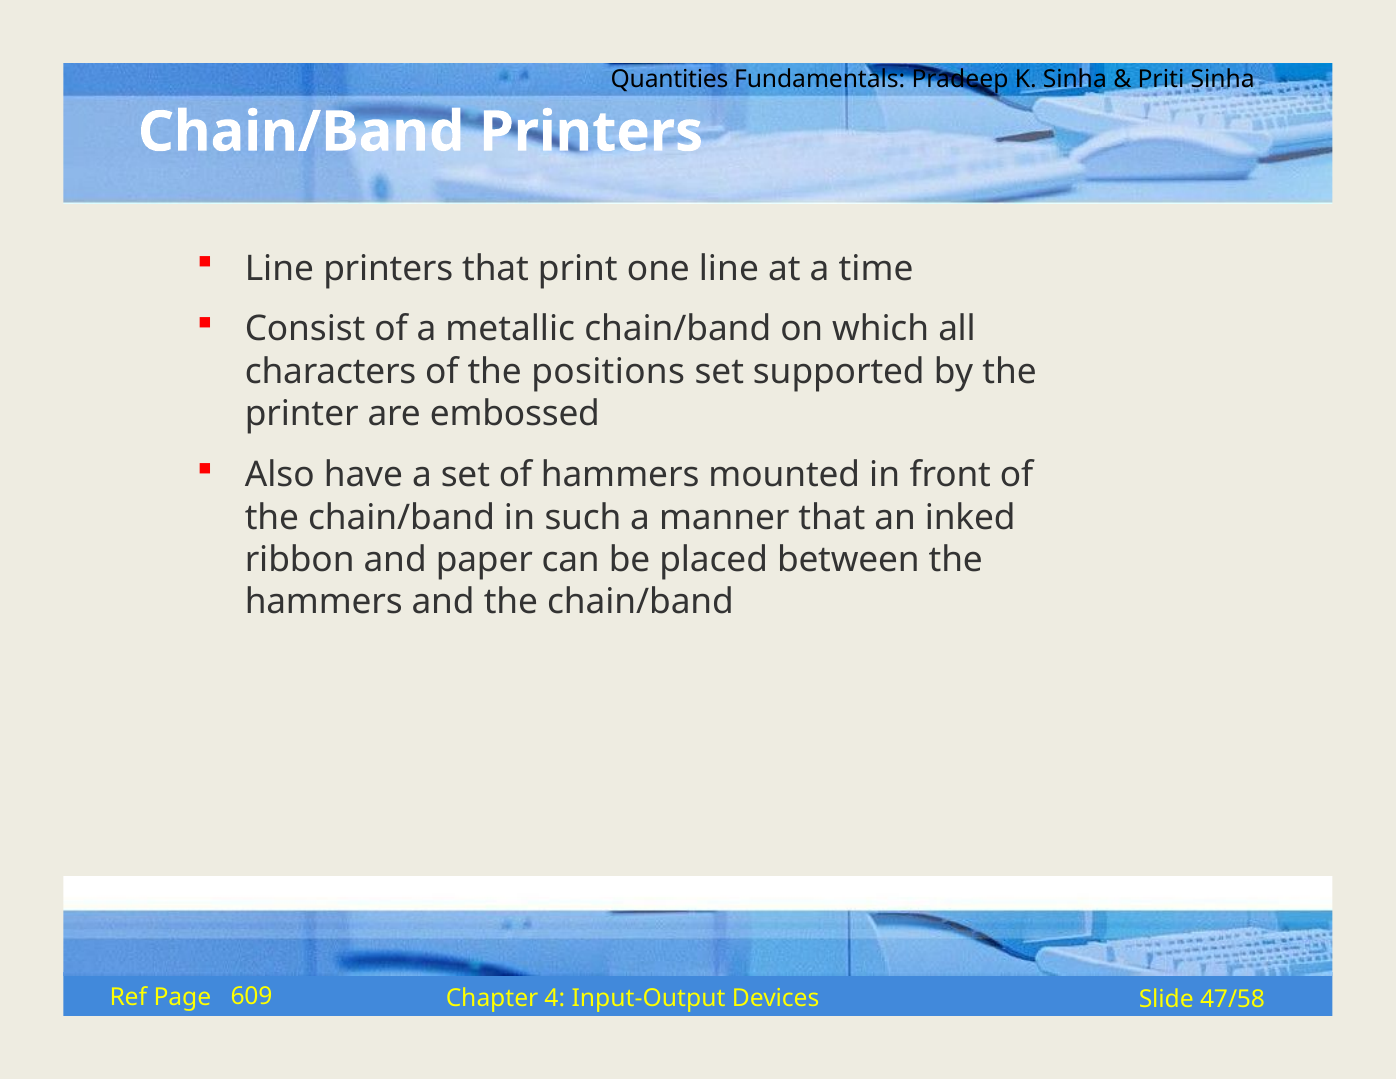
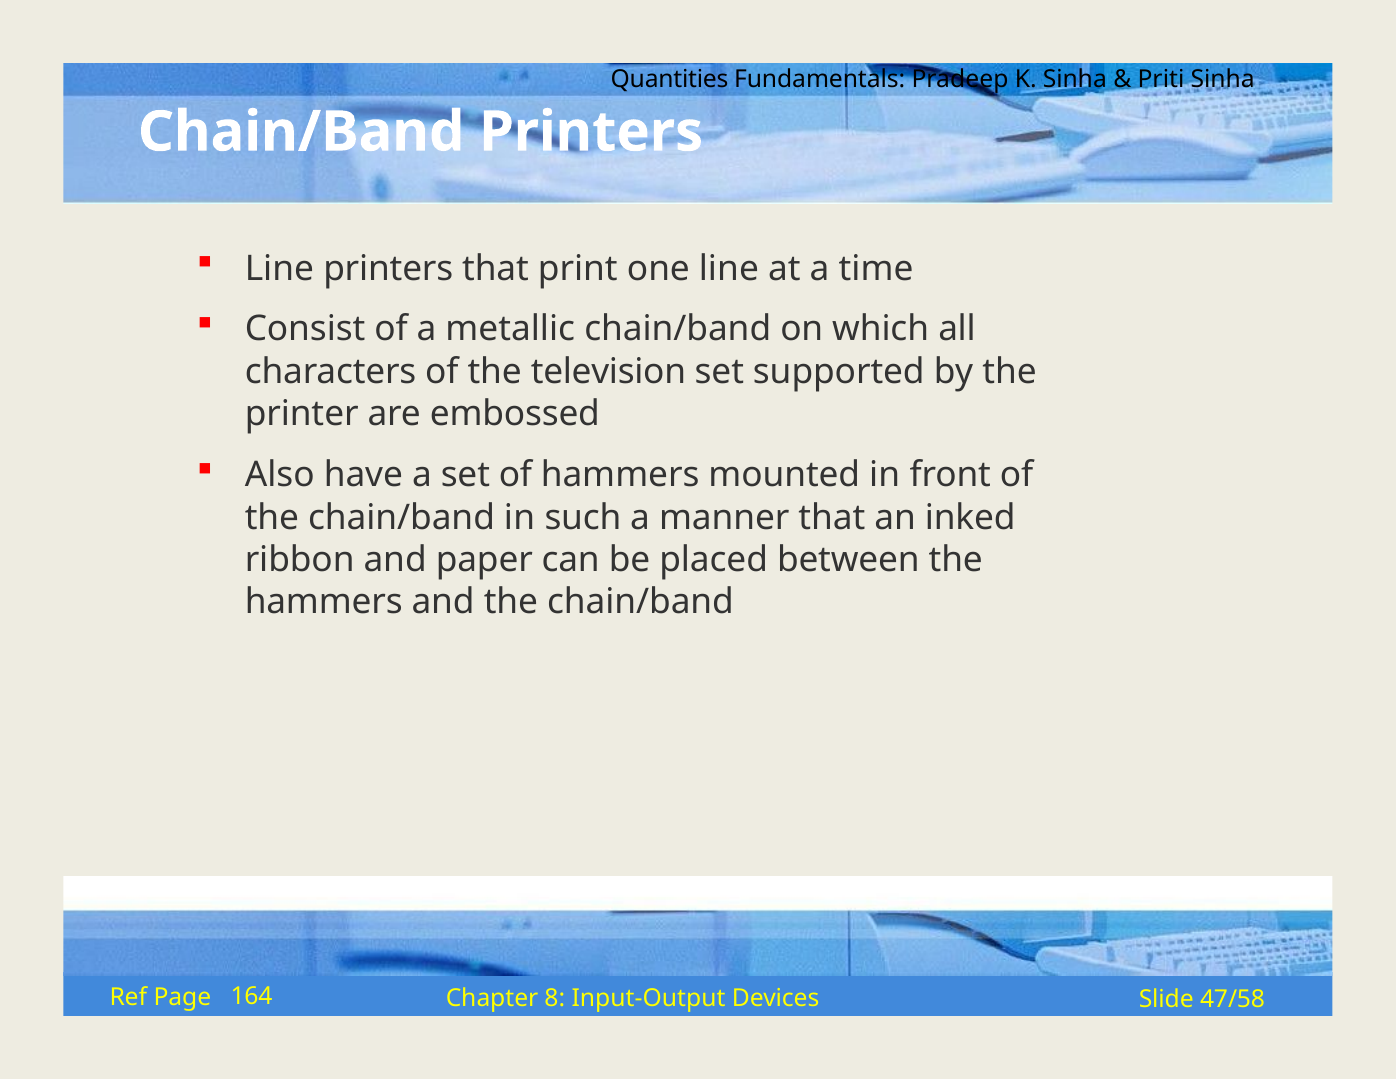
positions: positions -> television
609: 609 -> 164
4: 4 -> 8
